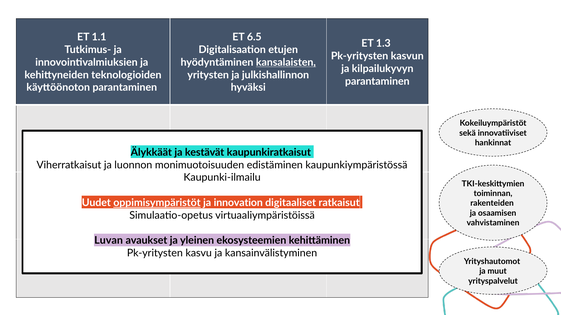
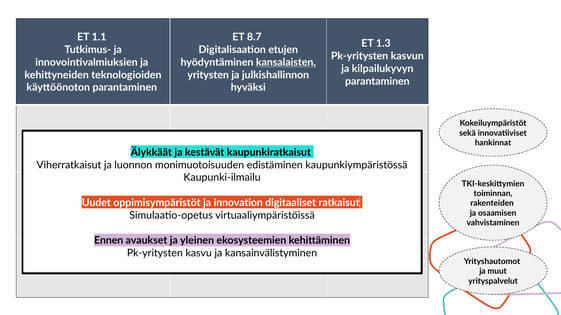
6.5: 6.5 -> 8.7
oppimisympäristöt underline: present -> none
Luvan: Luvan -> Ennen
